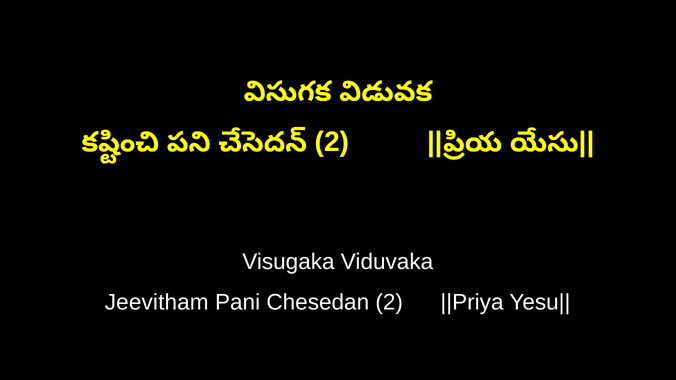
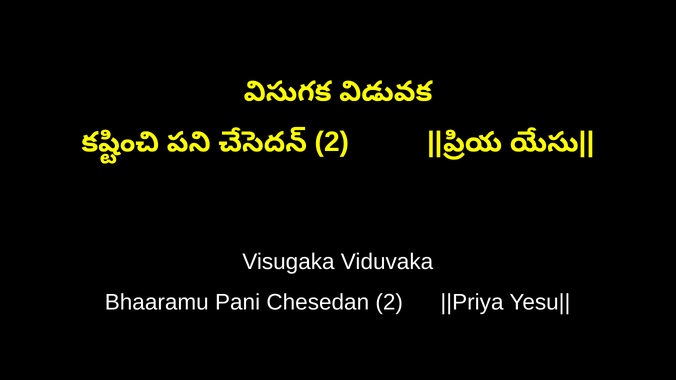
Jeevitham: Jeevitham -> Bhaaramu
